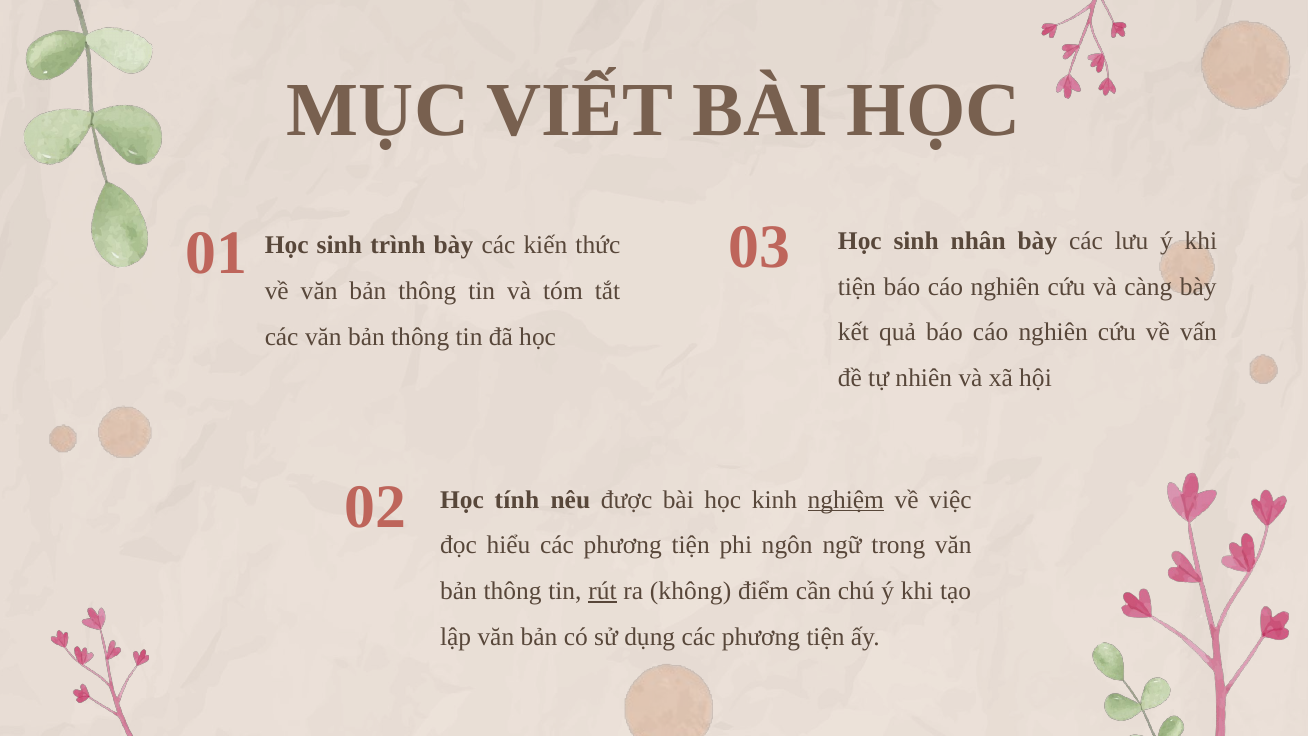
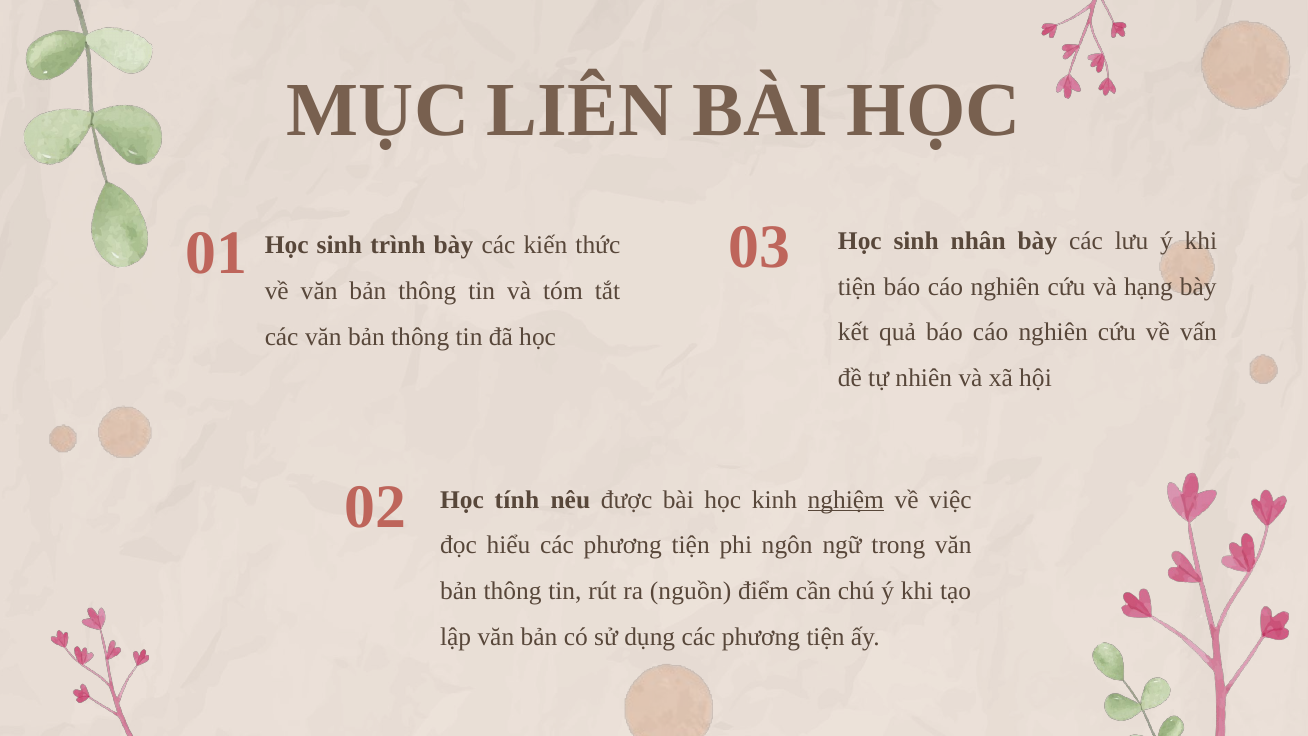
VIẾT: VIẾT -> LIÊN
càng: càng -> hạng
rút underline: present -> none
không: không -> nguồn
